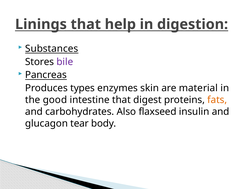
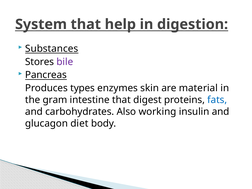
Linings: Linings -> System
good: good -> gram
fats colour: orange -> blue
flaxseed: flaxseed -> working
tear: tear -> diet
